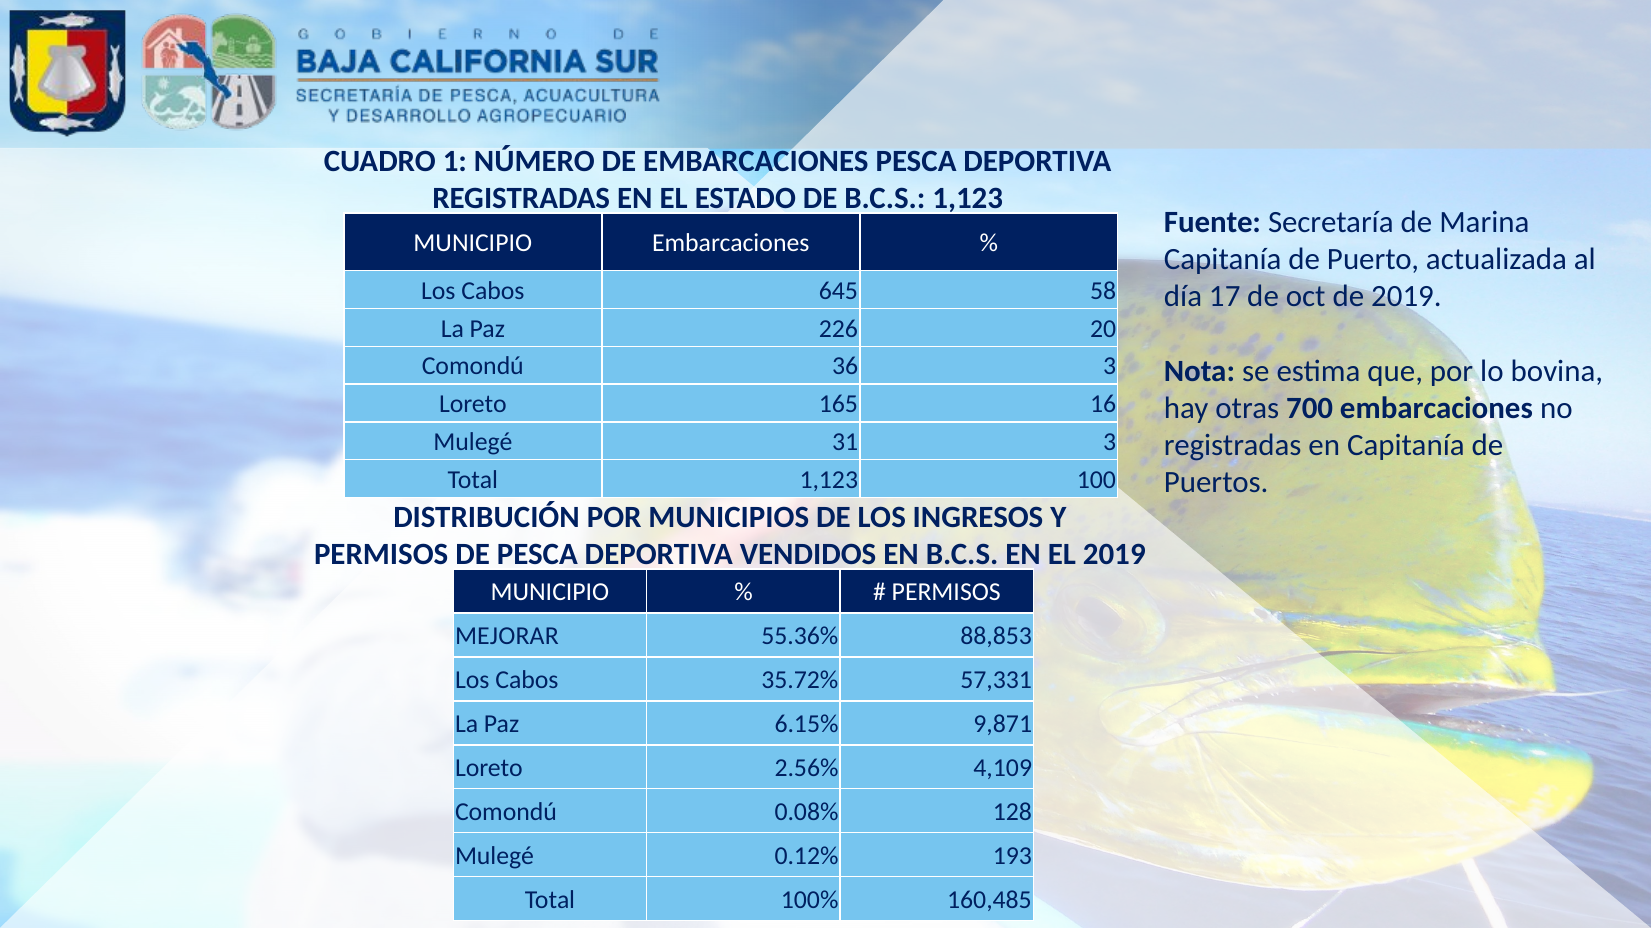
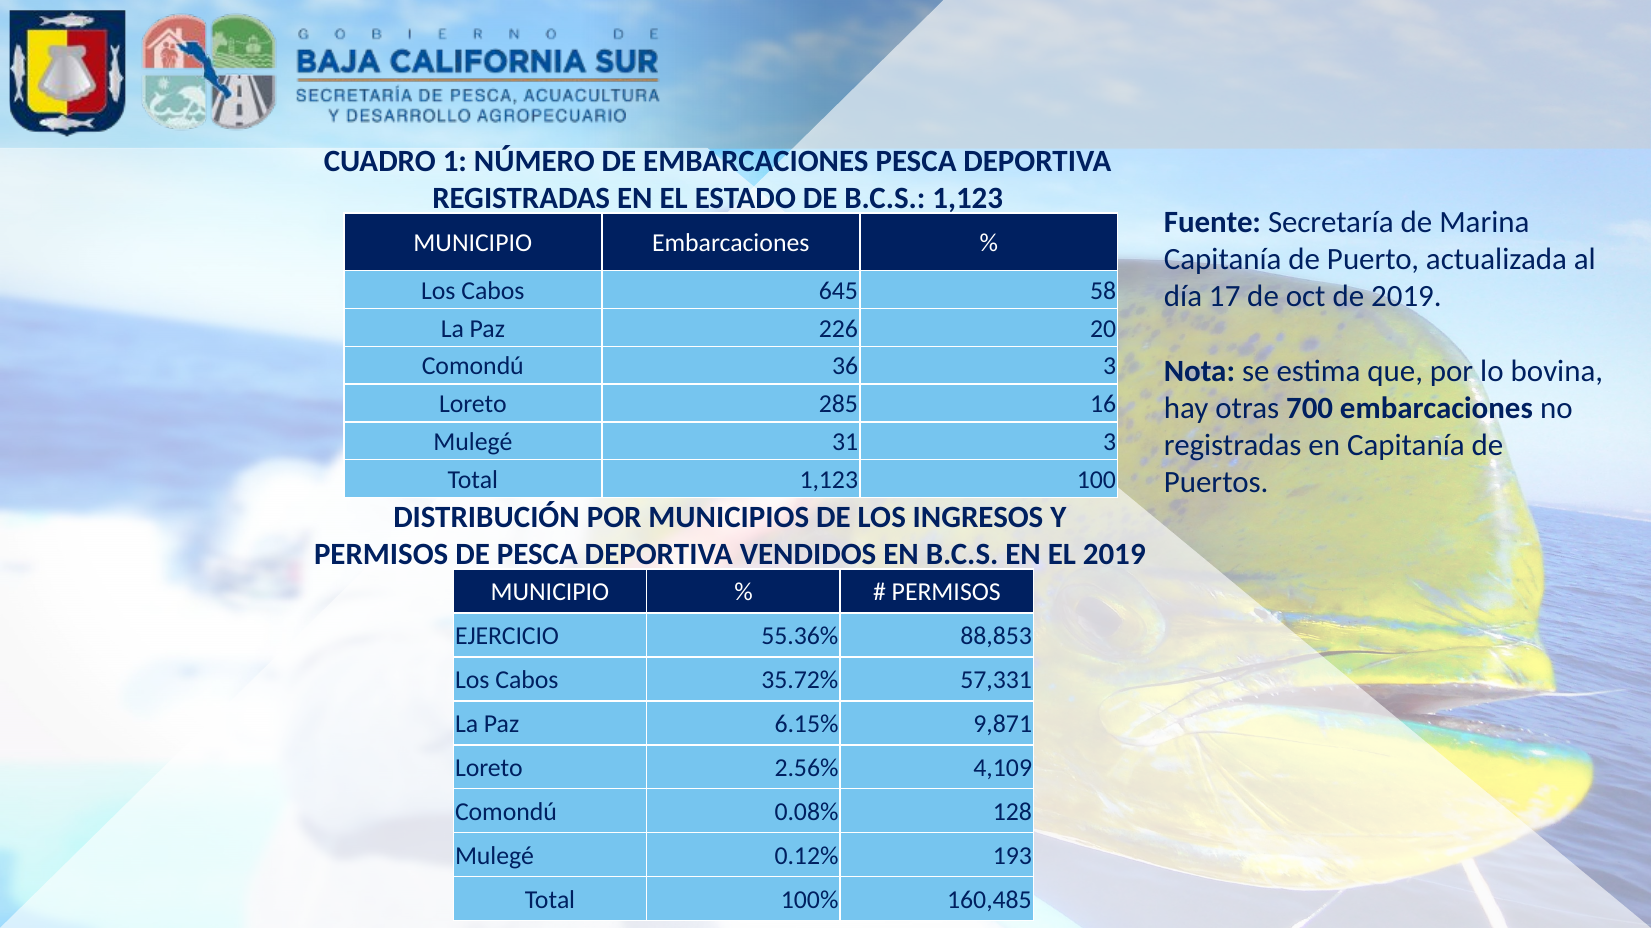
165: 165 -> 285
MEJORAR: MEJORAR -> EJERCICIO
